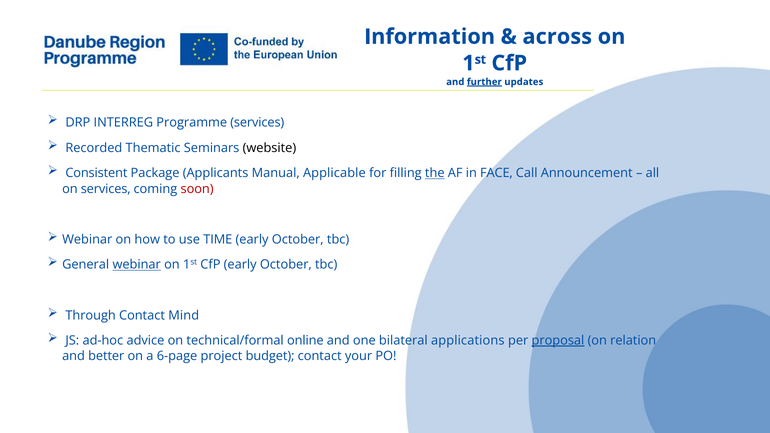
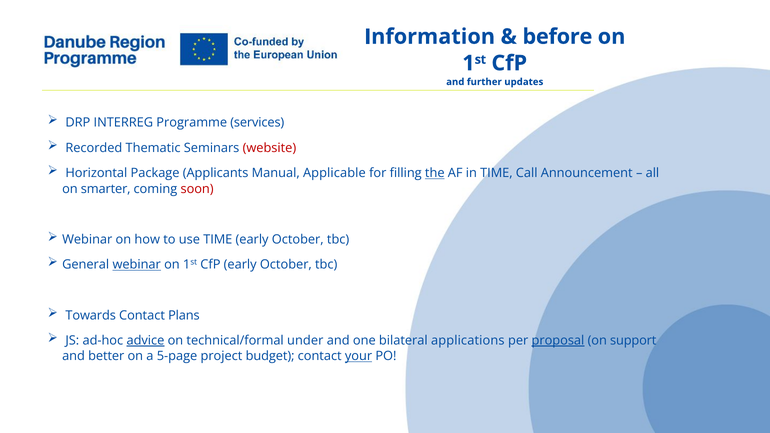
across: across -> before
further underline: present -> none
website colour: black -> red
Consistent: Consistent -> Horizontal
in FACE: FACE -> TIME
on services: services -> smarter
Through: Through -> Towards
Mind: Mind -> Plans
advice underline: none -> present
online: online -> under
relation: relation -> support
6-page: 6-page -> 5-page
your underline: none -> present
